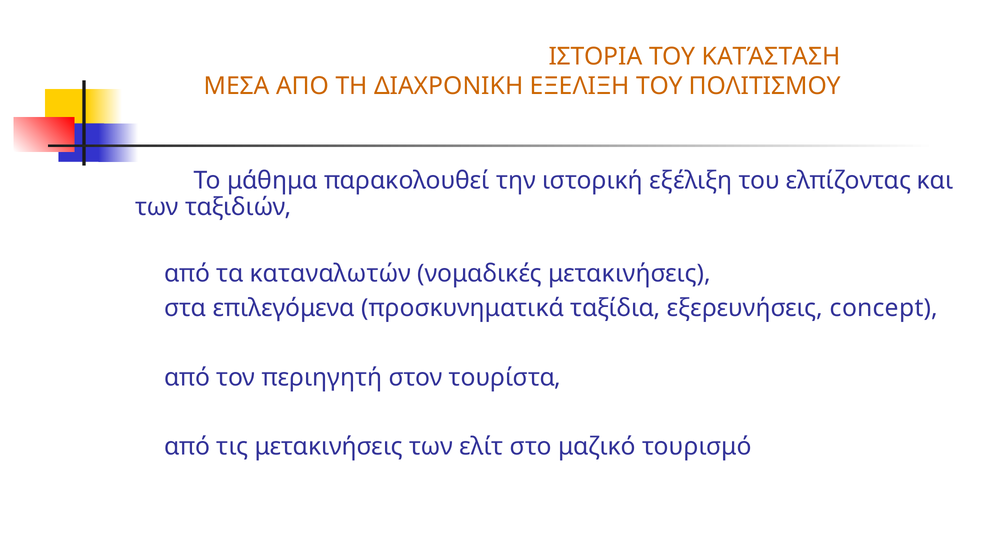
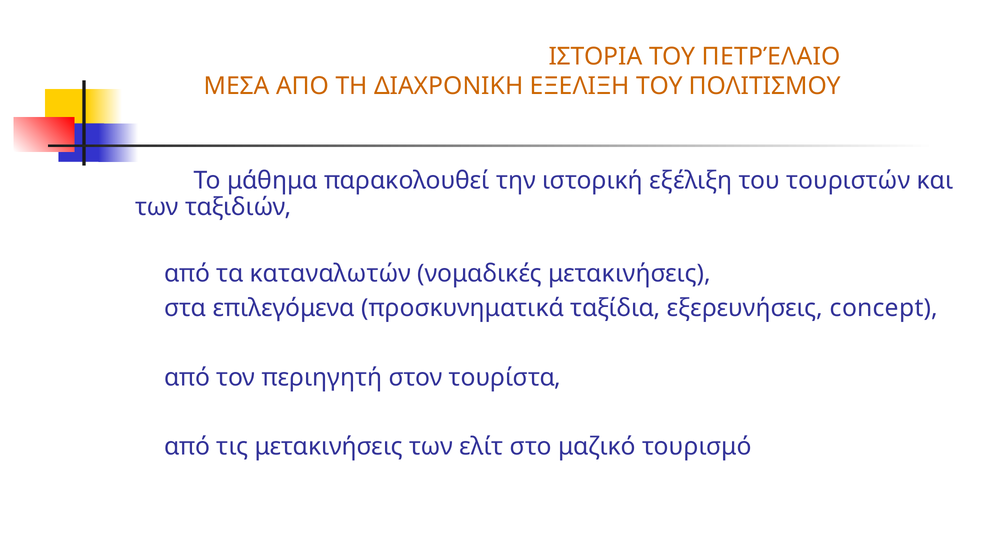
ΚΑΤΆΣΤΑΣΗ: ΚΑΤΆΣΤΑΣΗ -> ΠΕΤΡΈΛΑΙΟ
ελπίζοντας: ελπίζοντας -> τουριστών
